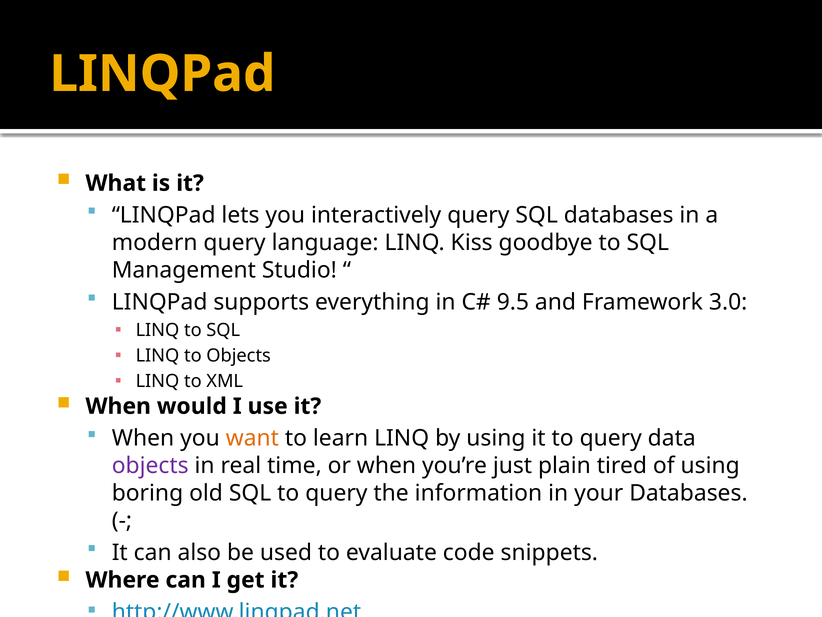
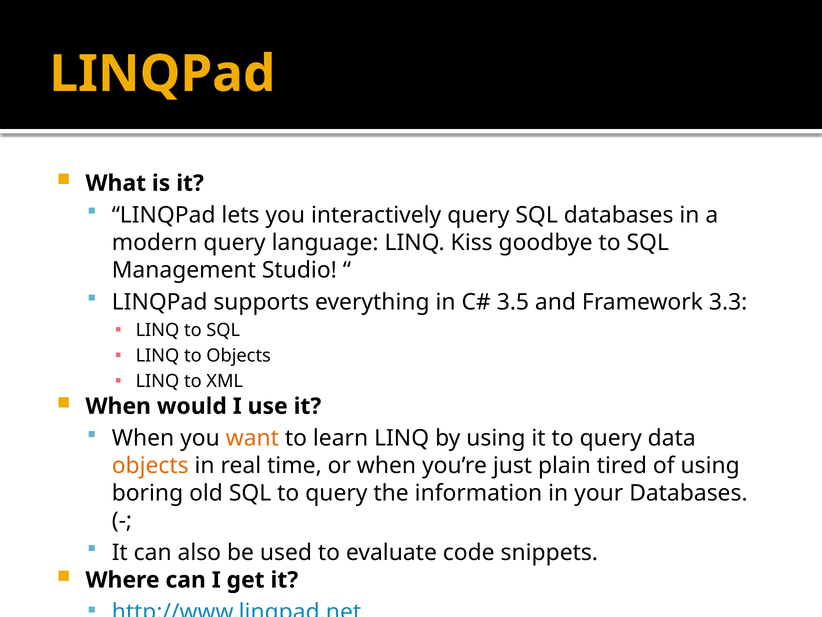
9.5: 9.5 -> 3.5
3.0: 3.0 -> 3.3
objects at (150, 465) colour: purple -> orange
